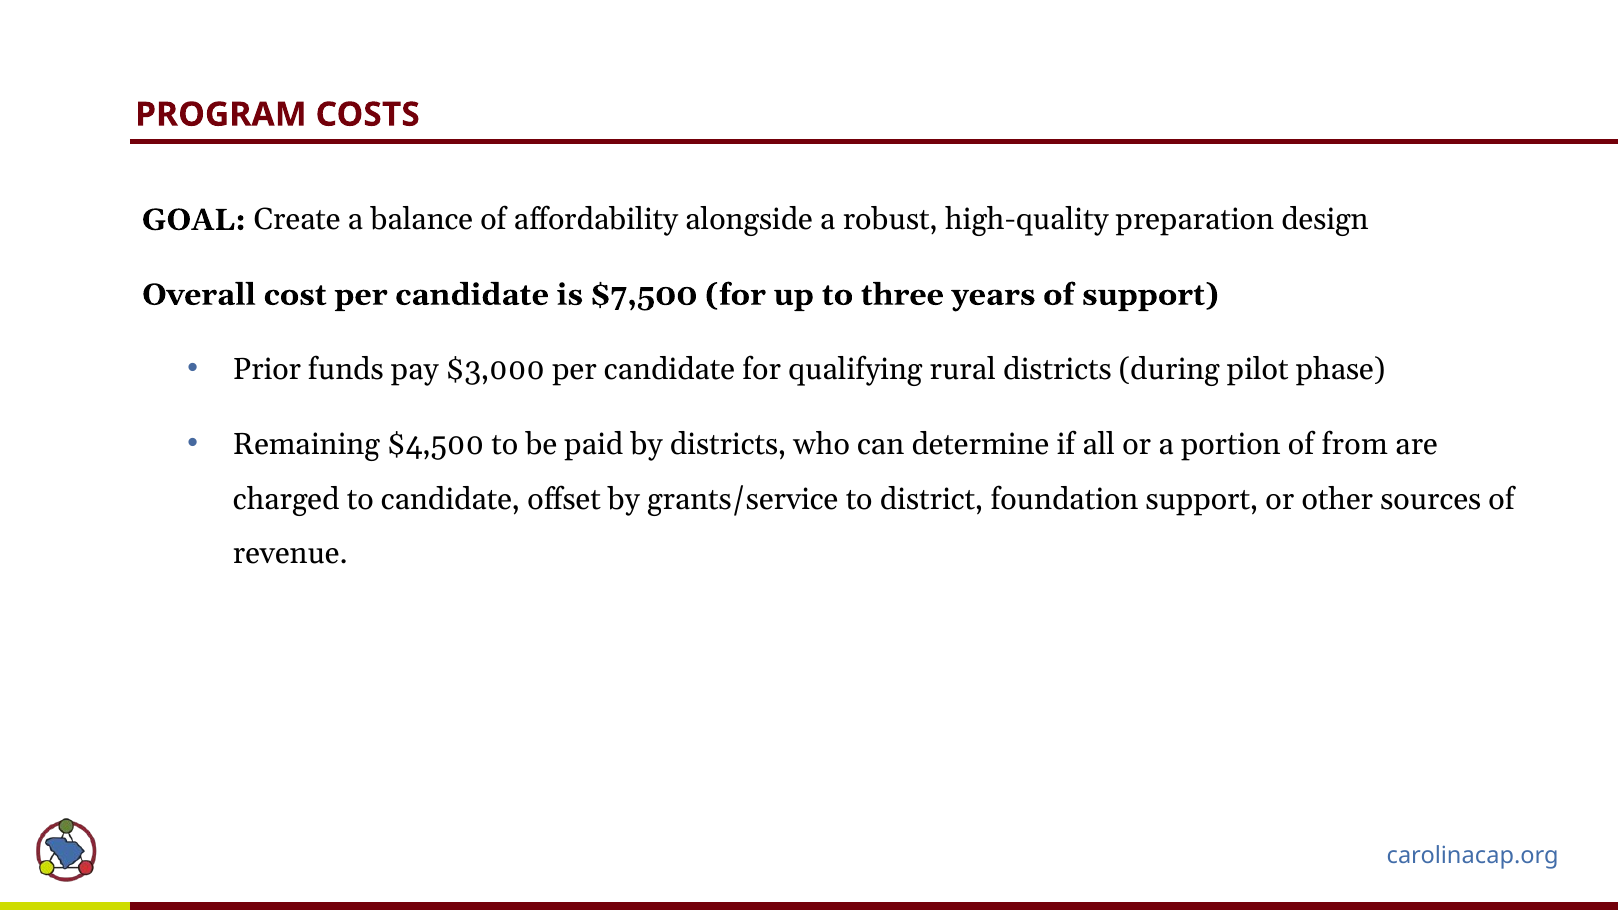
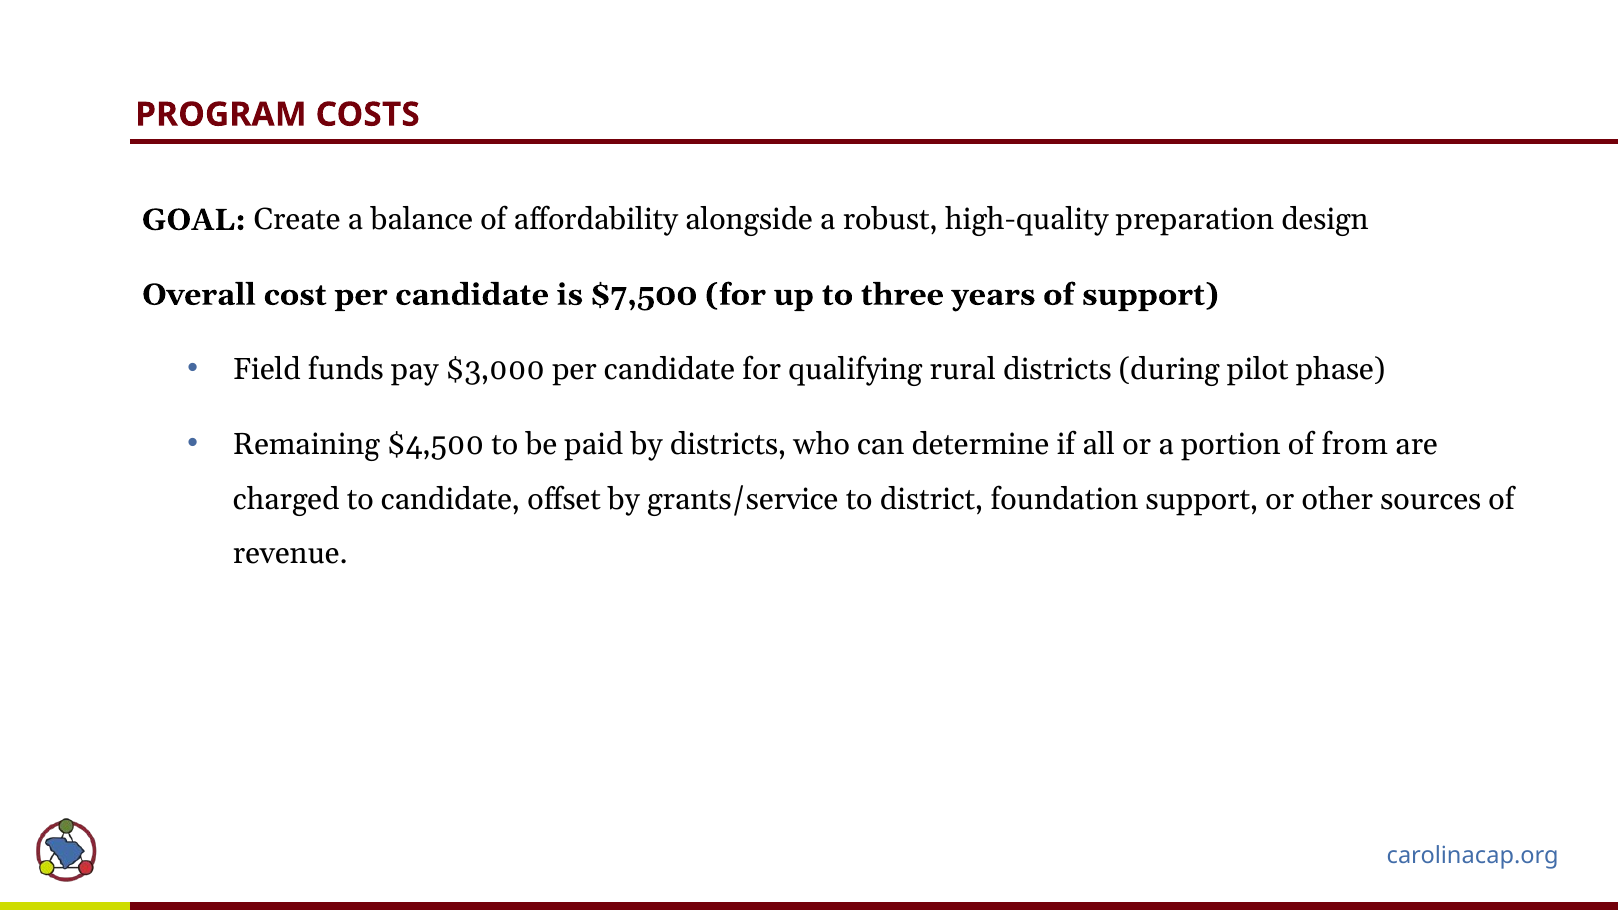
Prior: Prior -> Field
